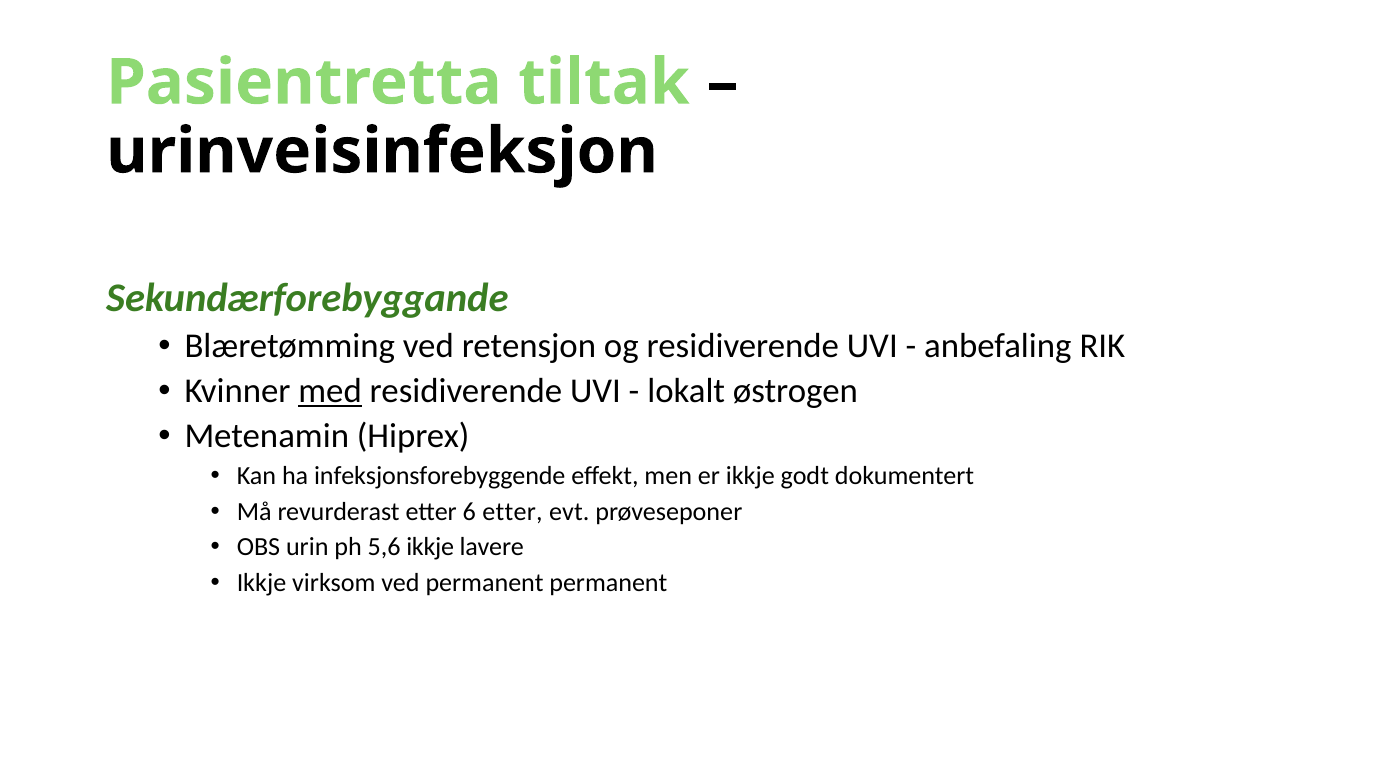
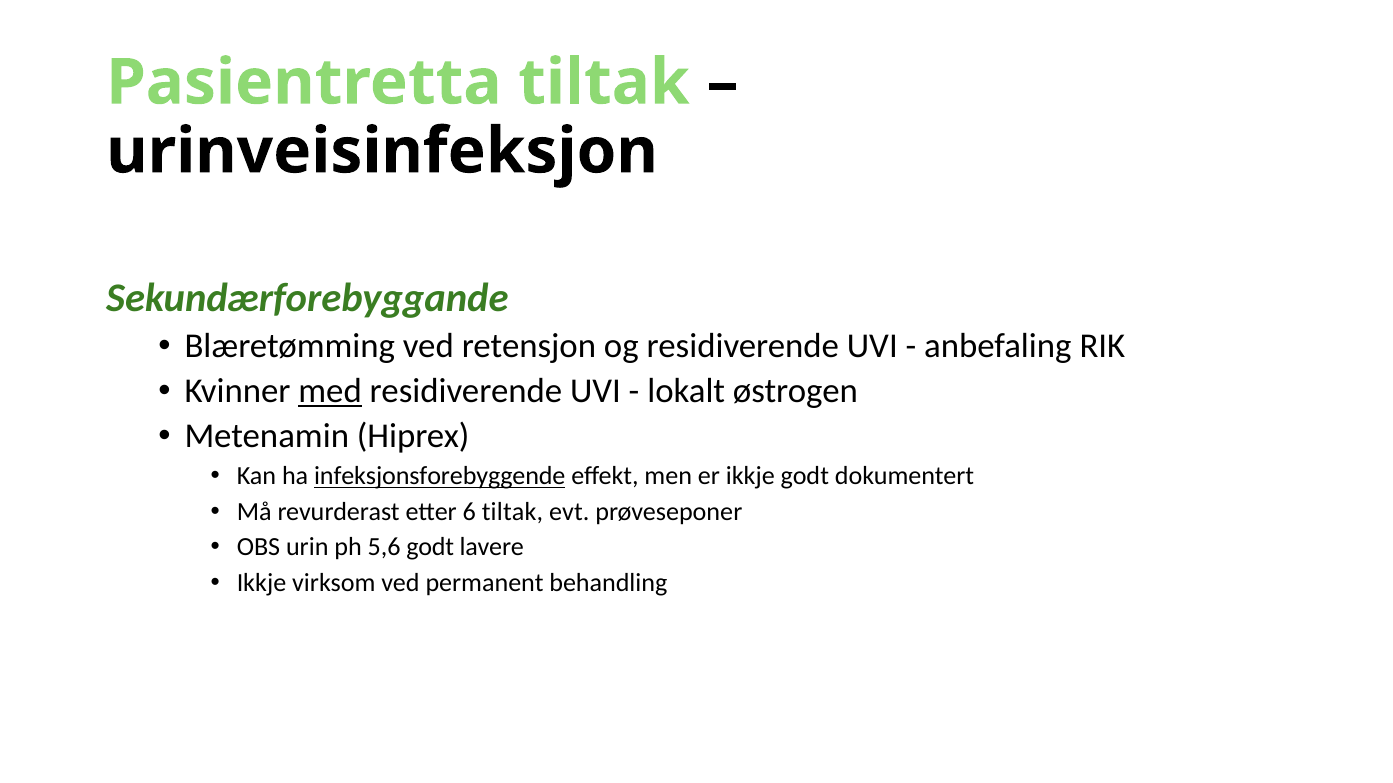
infeksjonsforebyggende underline: none -> present
6 etter: etter -> tiltak
5,6 ikkje: ikkje -> godt
permanent permanent: permanent -> behandling
